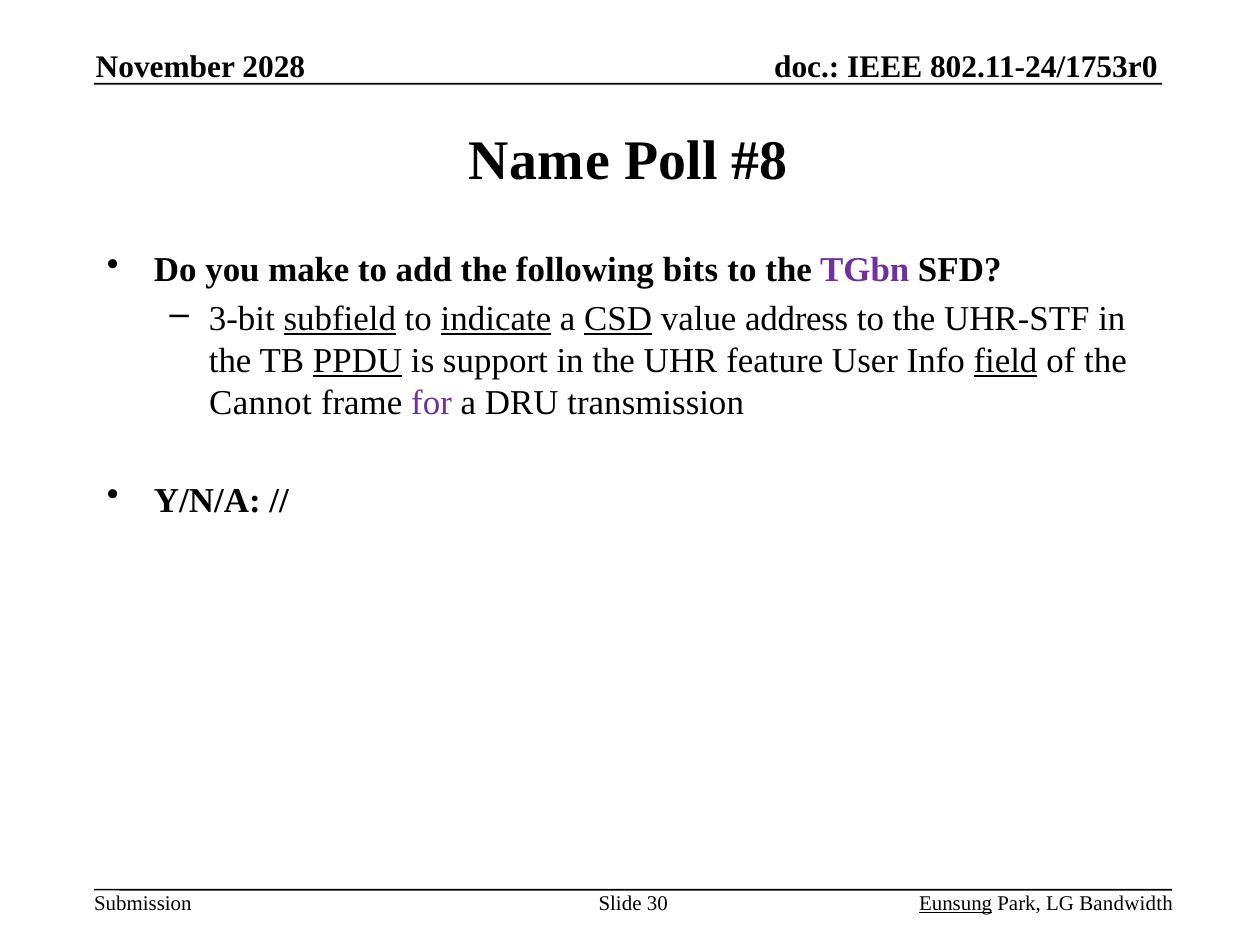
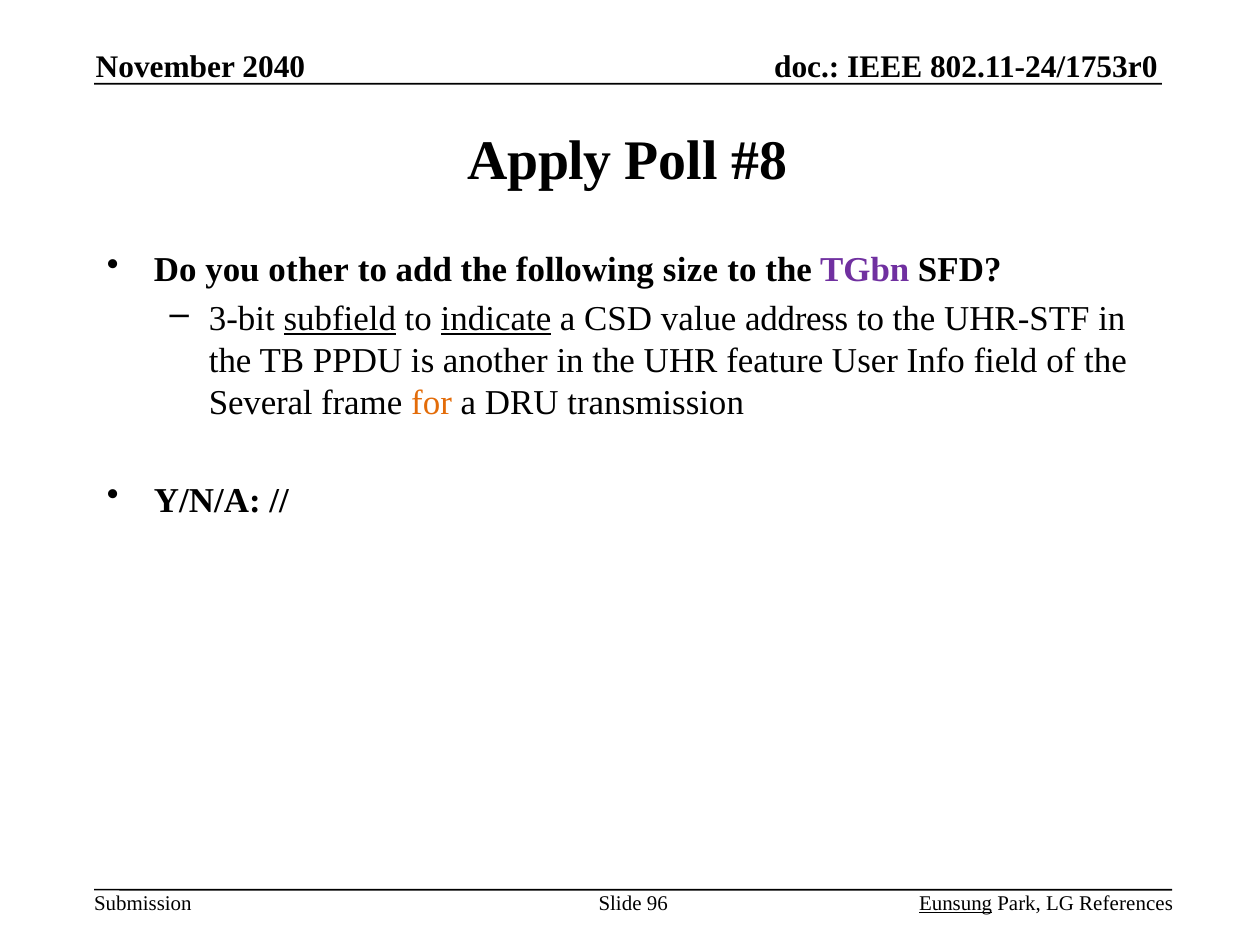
2028: 2028 -> 2040
Name: Name -> Apply
make: make -> other
bits: bits -> size
CSD underline: present -> none
PPDU underline: present -> none
support: support -> another
field underline: present -> none
Cannot: Cannot -> Several
for colour: purple -> orange
30: 30 -> 96
Bandwidth: Bandwidth -> References
